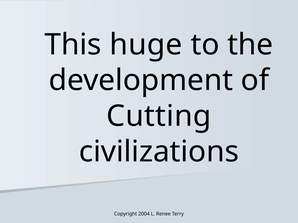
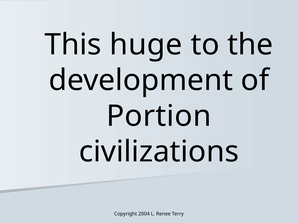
Cutting: Cutting -> Portion
